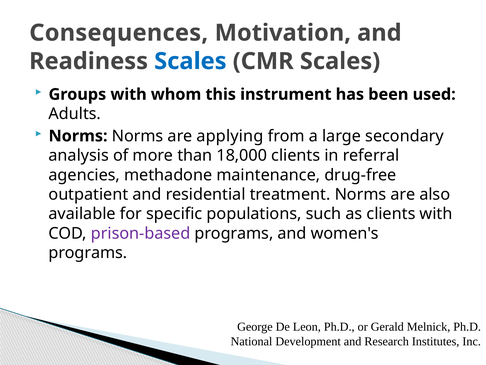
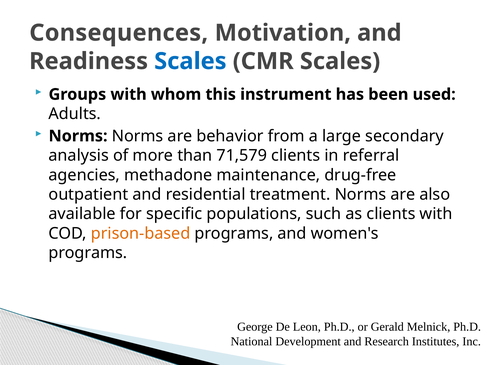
applying: applying -> behavior
18,000: 18,000 -> 71,579
prison-based colour: purple -> orange
